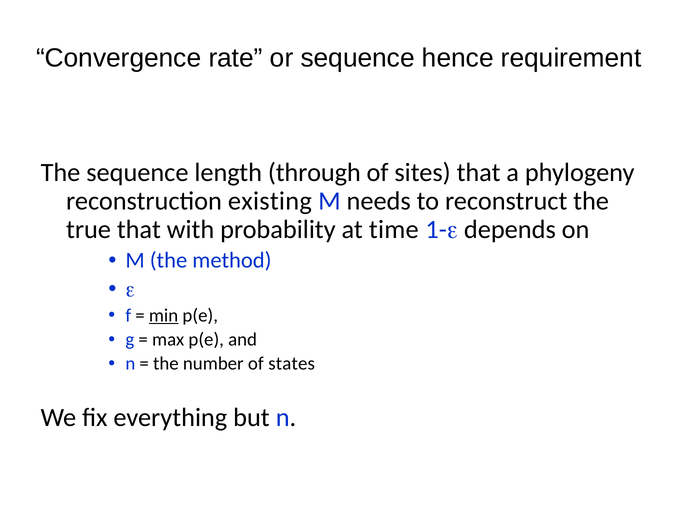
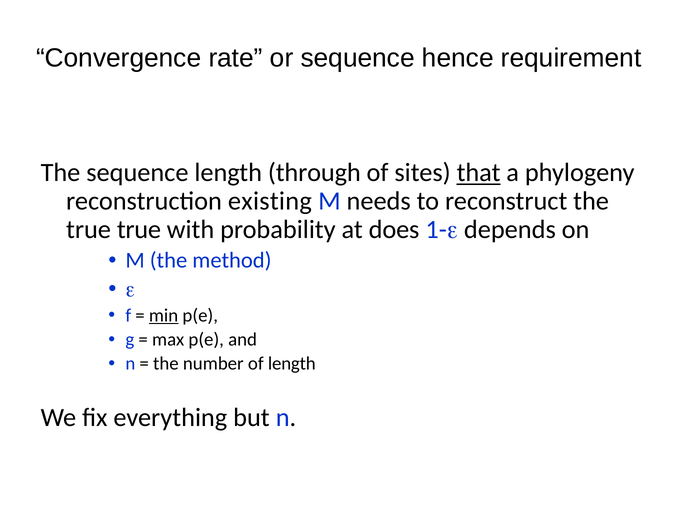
that at (479, 173) underline: none -> present
true that: that -> true
time: time -> does
of states: states -> length
